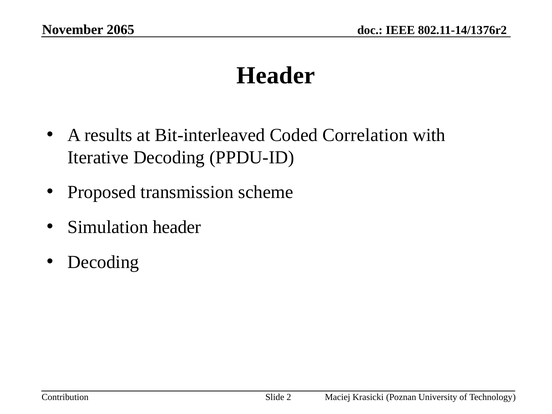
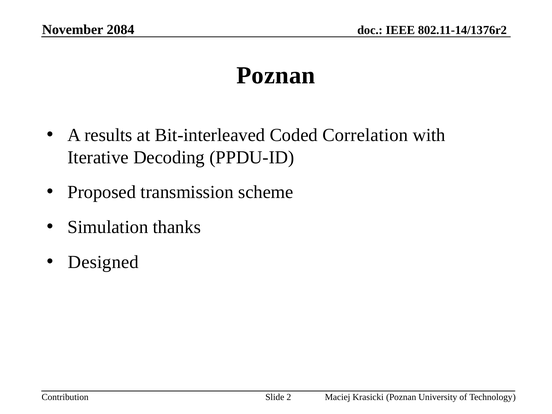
2065: 2065 -> 2084
Header at (276, 75): Header -> Poznan
Simulation header: header -> thanks
Decoding at (103, 262): Decoding -> Designed
